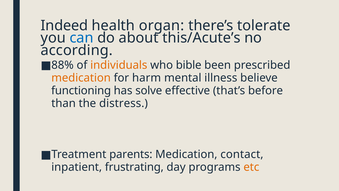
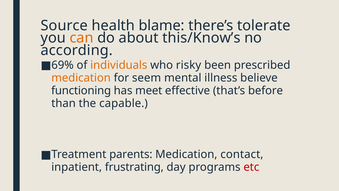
Indeed: Indeed -> Source
organ: organ -> blame
can colour: blue -> orange
this/Acute’s: this/Acute’s -> this/Know’s
88%: 88% -> 69%
bible: bible -> risky
harm: harm -> seem
solve: solve -> meet
distress: distress -> capable
etc colour: orange -> red
